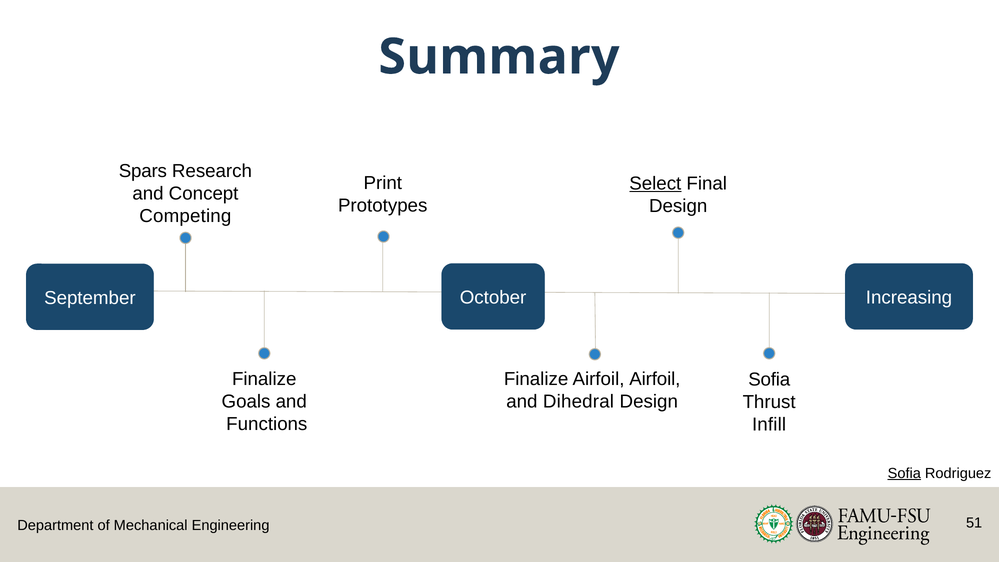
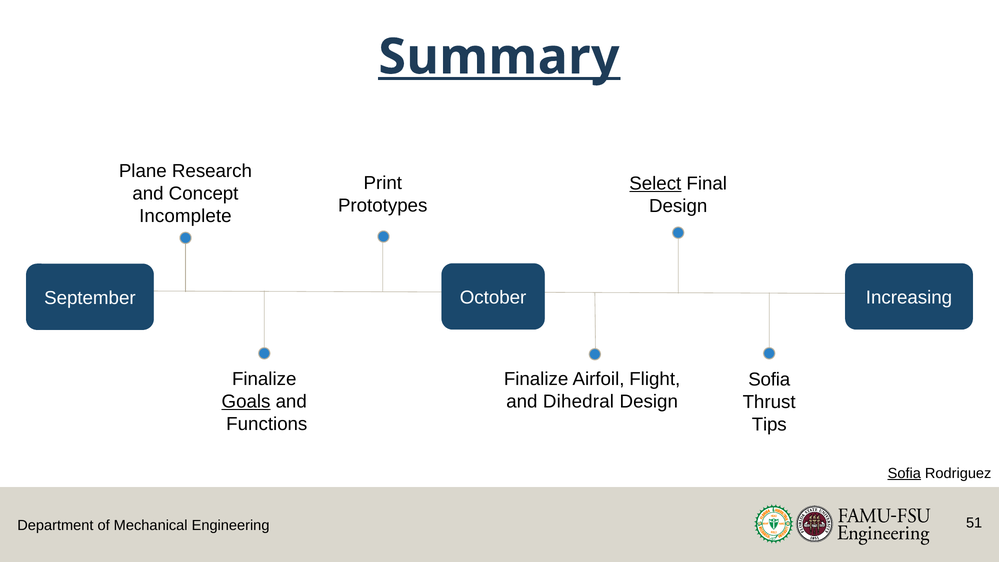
Summary underline: none -> present
Spars: Spars -> Plane
Competing: Competing -> Incomplete
Airfoil Airfoil: Airfoil -> Flight
Goals underline: none -> present
Infill: Infill -> Tips
